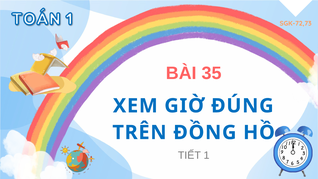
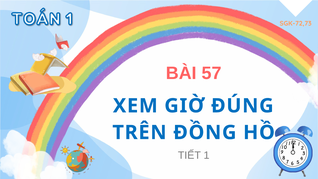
35: 35 -> 57
